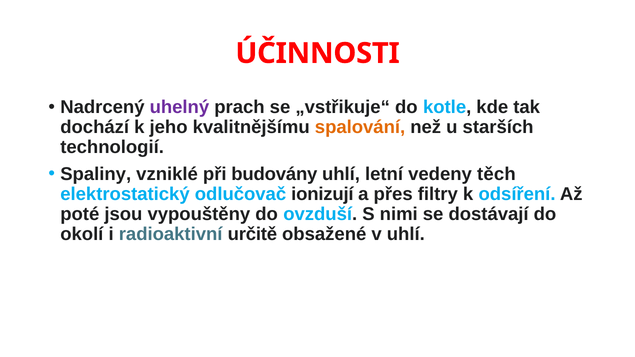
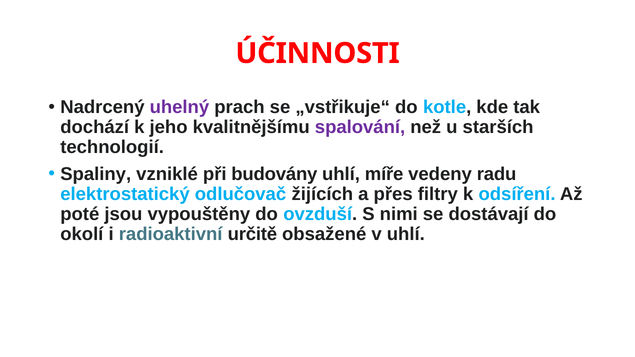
spalování colour: orange -> purple
letní: letní -> míře
těch: těch -> radu
ionizují: ionizují -> žijících
